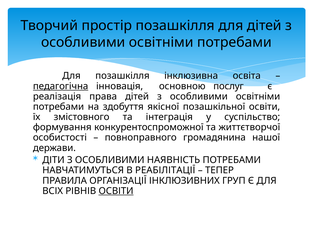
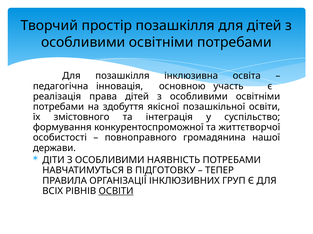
педагогічна underline: present -> none
послуг: послуг -> участь
РЕАБІЛІТАЦІЇ: РЕАБІЛІТАЦІЇ -> ПІДГОТОВКУ
